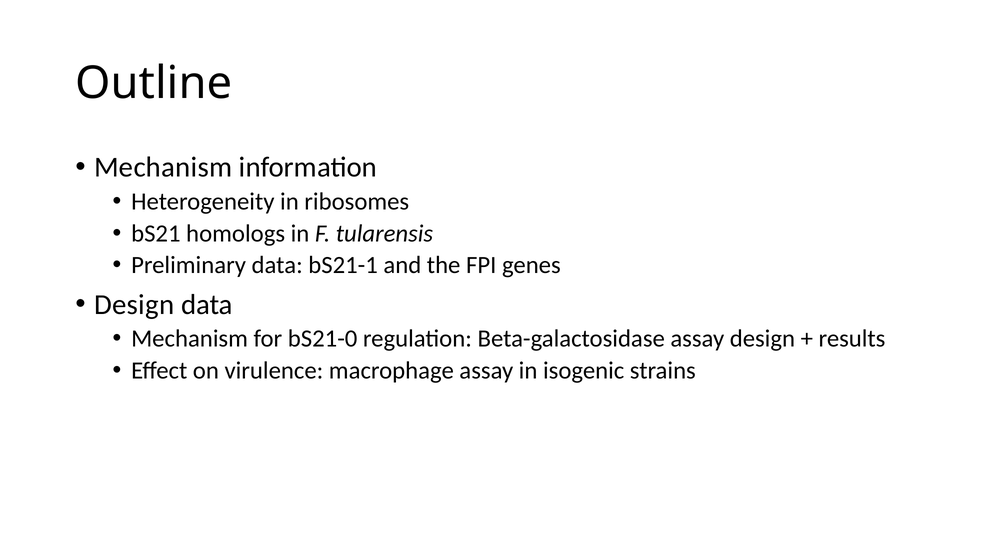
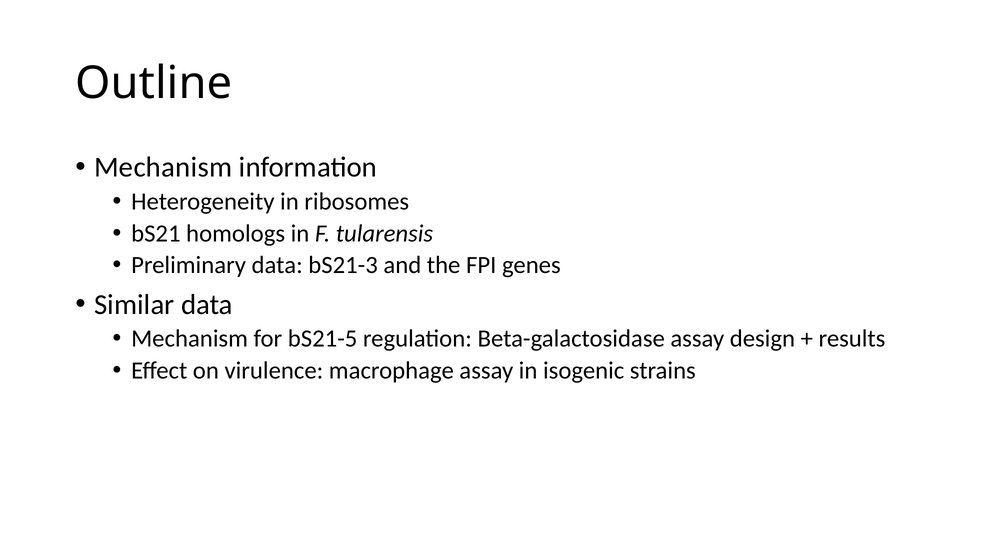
bS21-1: bS21-1 -> bS21-3
Design at (134, 304): Design -> Similar
bS21-0: bS21-0 -> bS21-5
